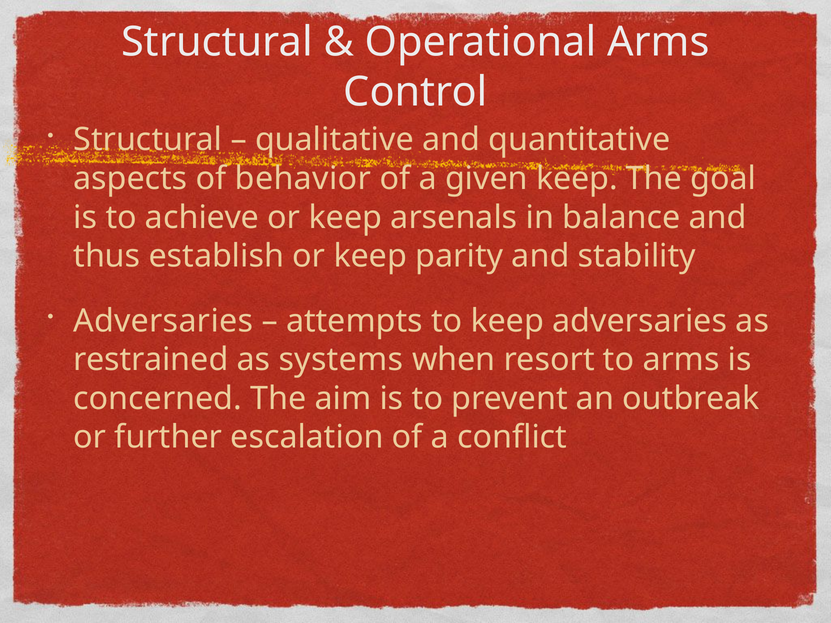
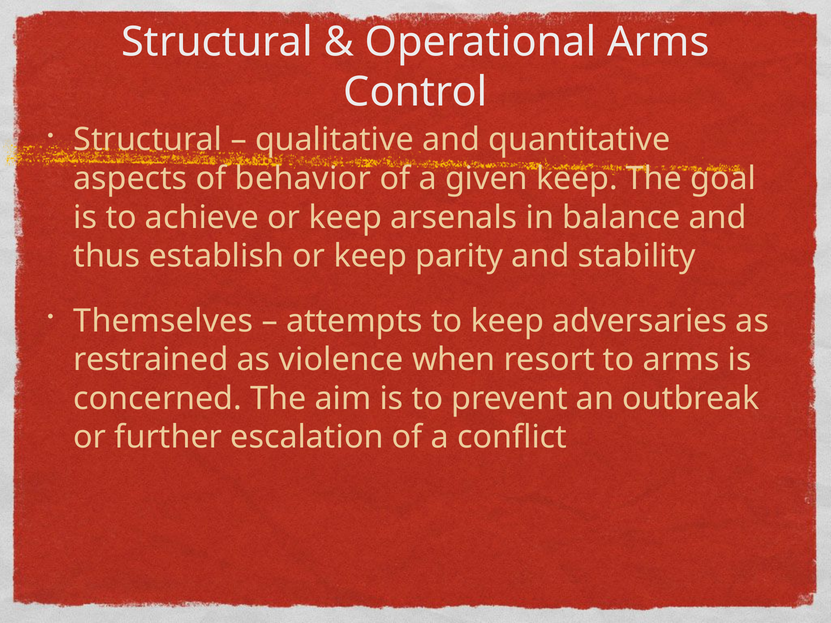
Adversaries at (163, 321): Adversaries -> Themselves
systems: systems -> violence
